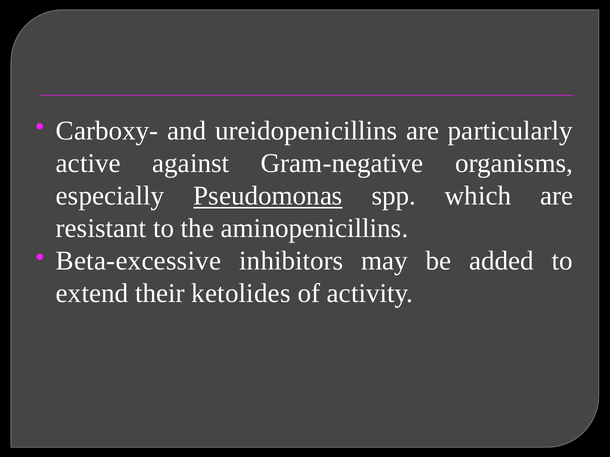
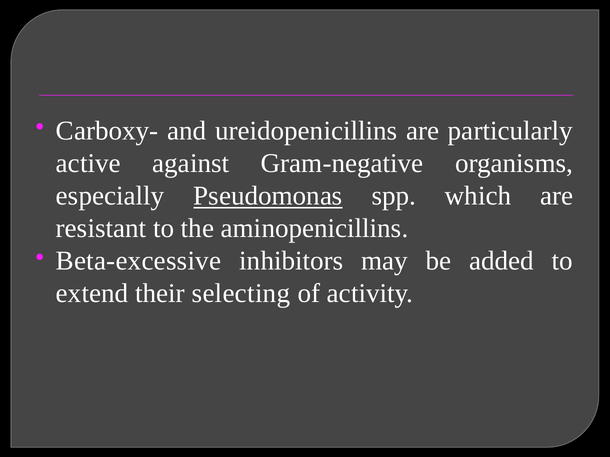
ketolides: ketolides -> selecting
